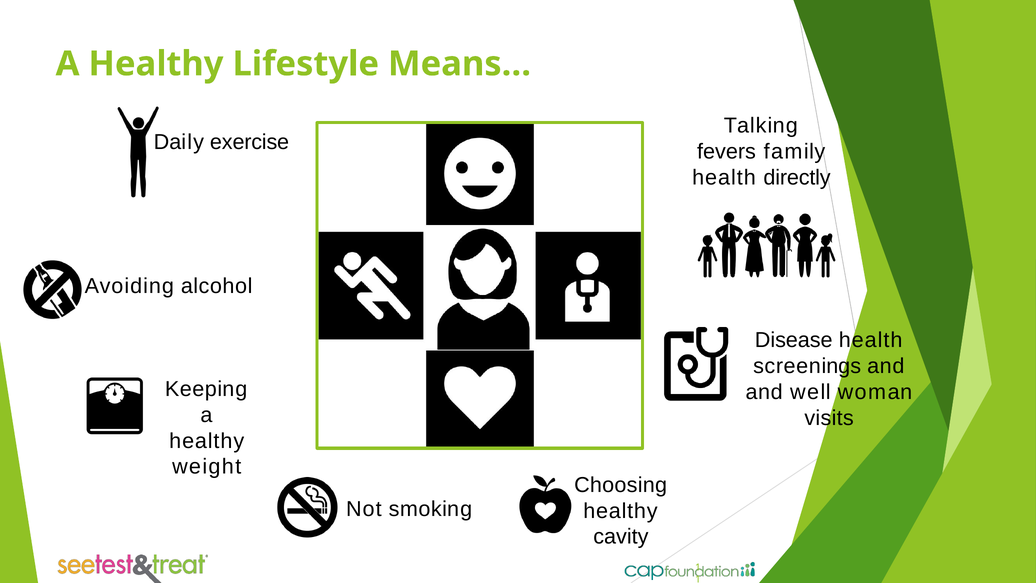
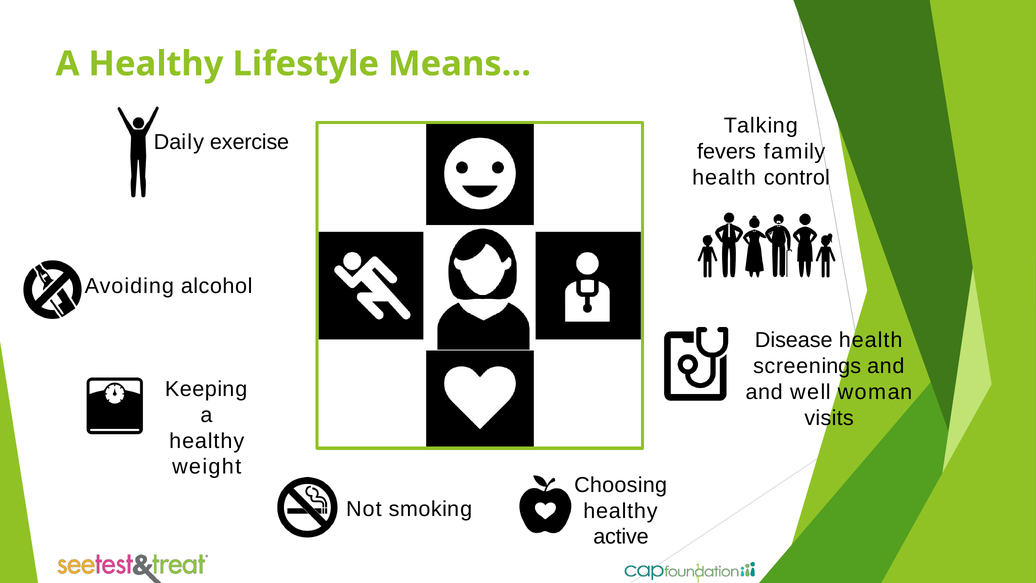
directly: directly -> control
cavity: cavity -> active
